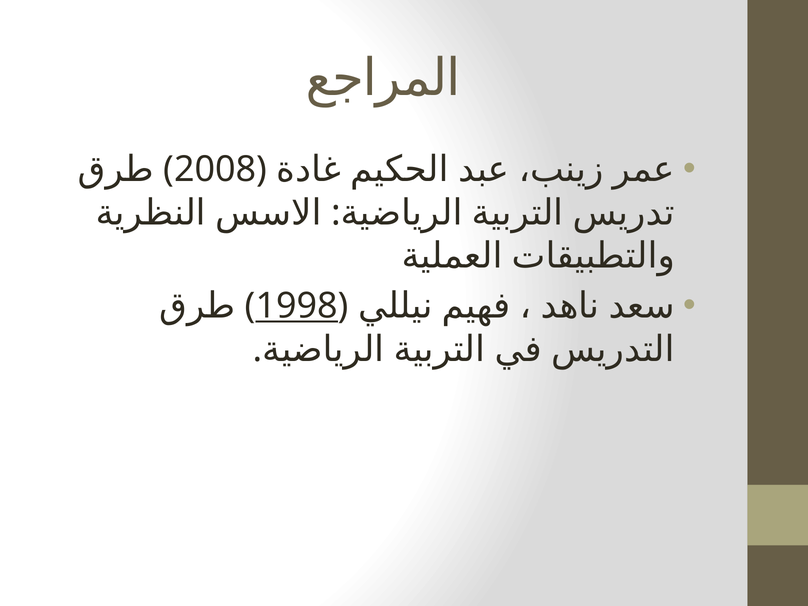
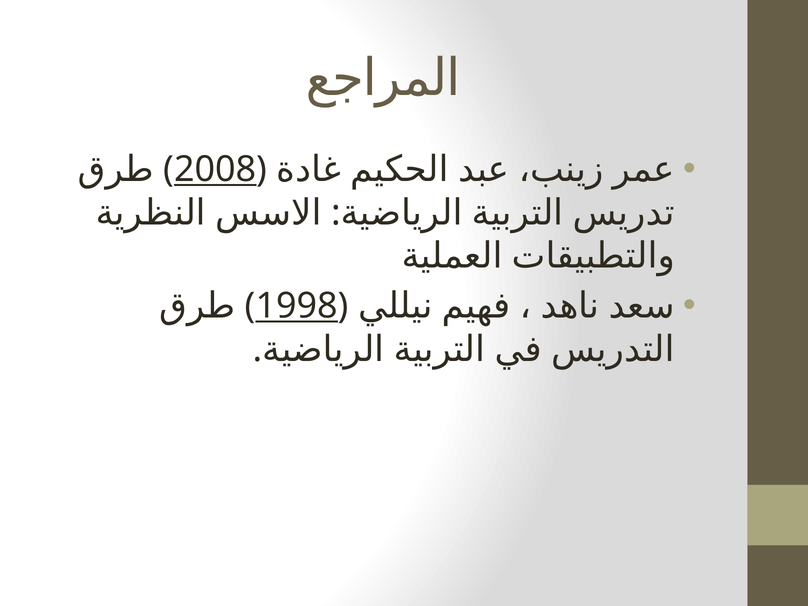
2008 underline: none -> present
